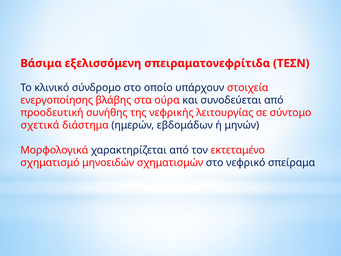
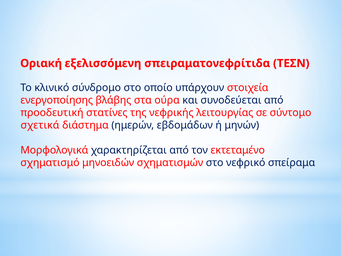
Βάσιμα: Βάσιμα -> Οριακή
συνήθης: συνήθης -> στατίνες
